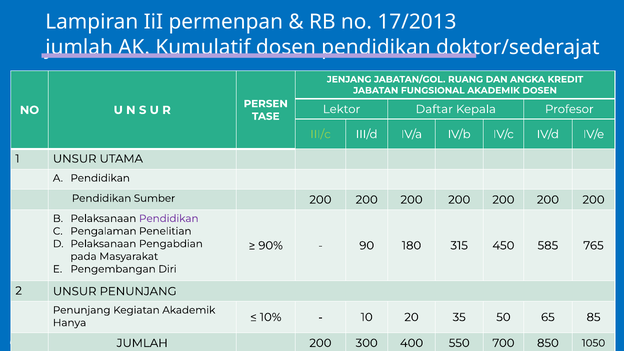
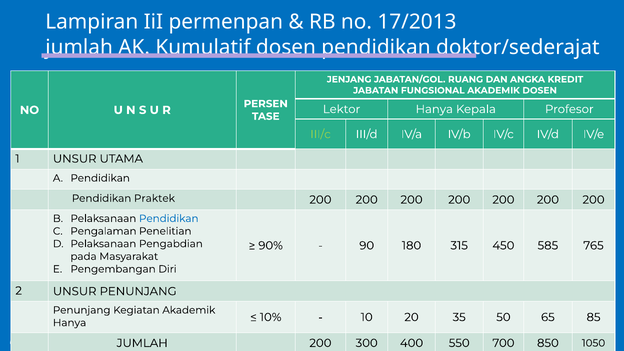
Lektor Daftar: Daftar -> Hanya
Sumber: Sumber -> Praktek
Pendidikan at (169, 219) colour: purple -> blue
